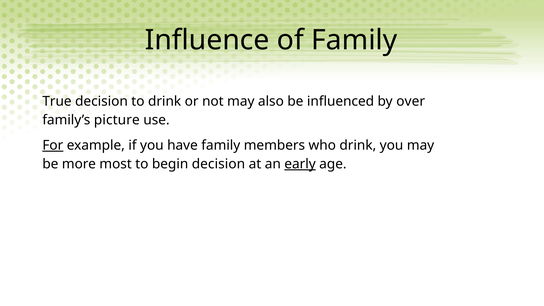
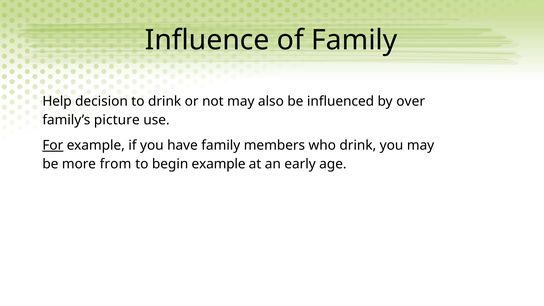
True: True -> Help
most: most -> from
begin decision: decision -> example
early underline: present -> none
